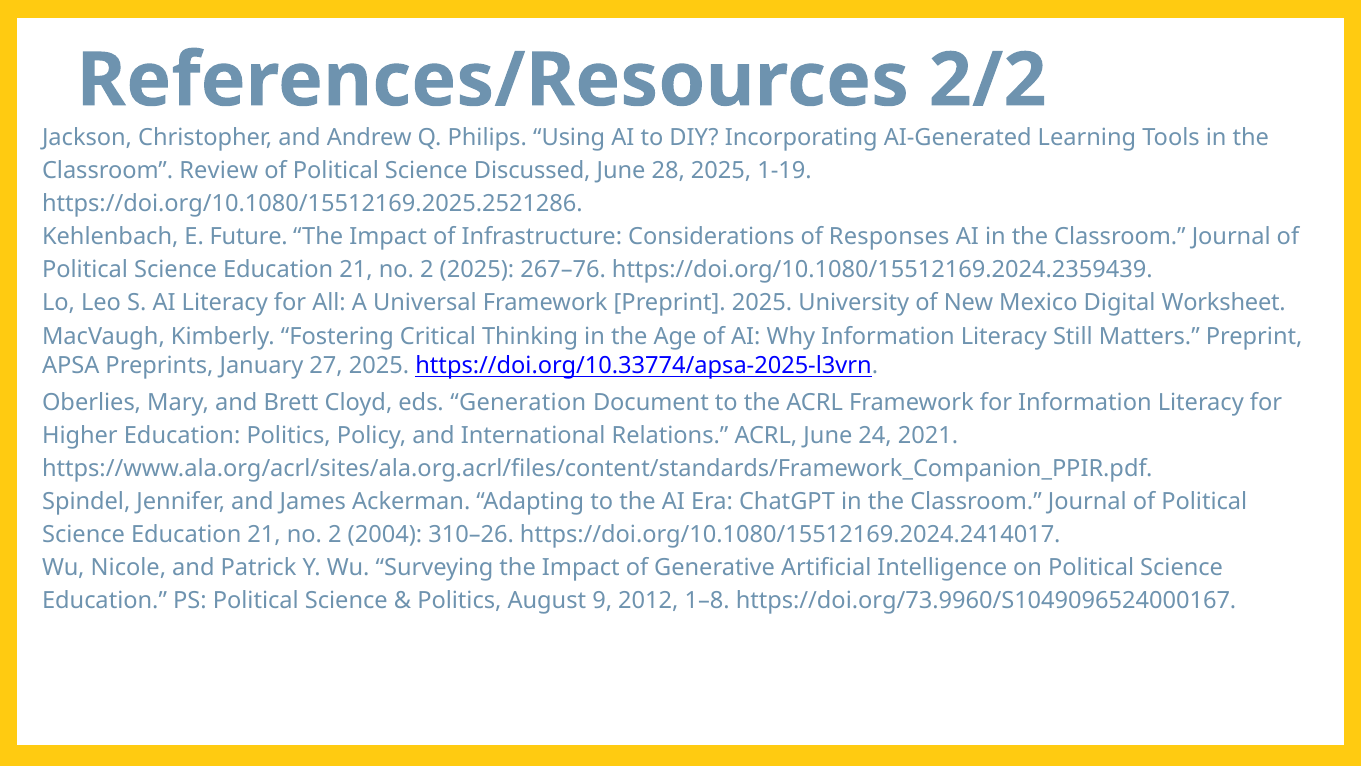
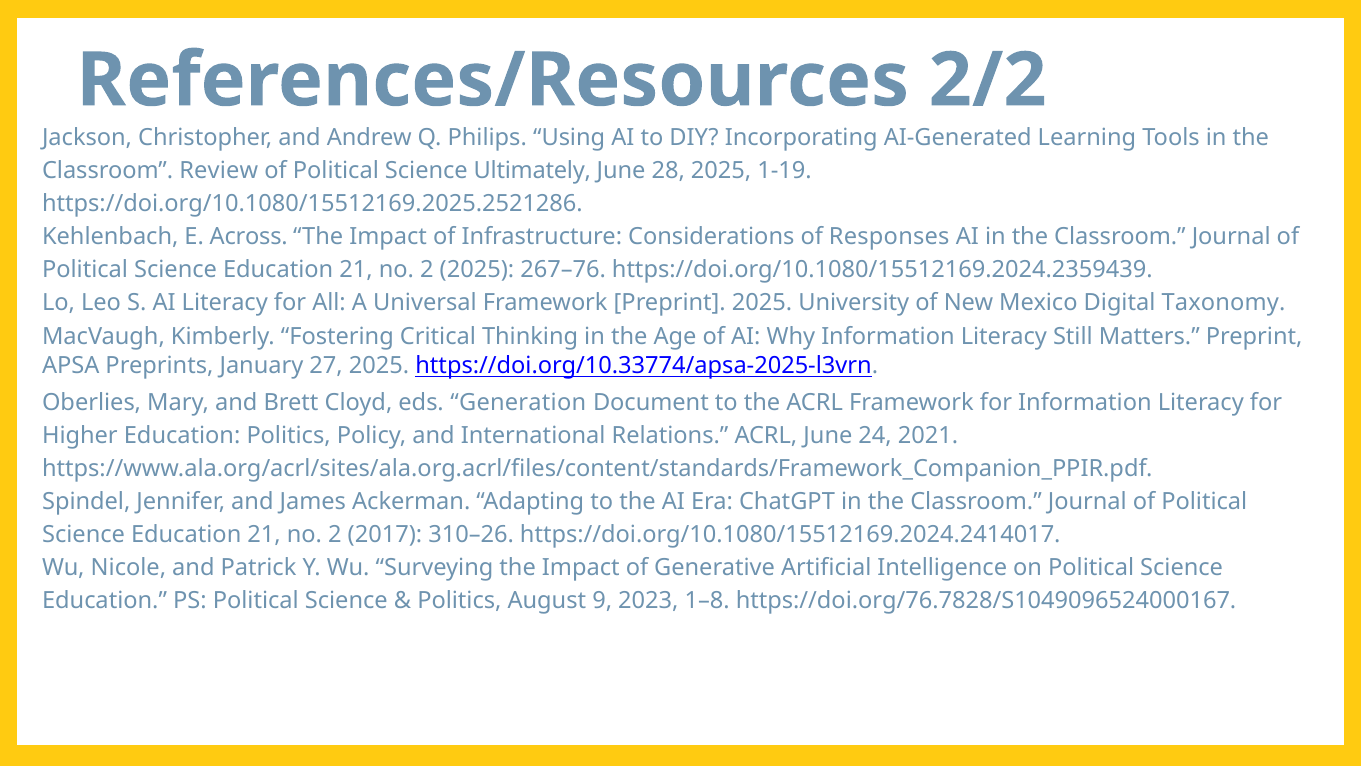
Discussed: Discussed -> Ultimately
Future: Future -> Across
Worksheet: Worksheet -> Taxonomy
2004: 2004 -> 2017
2012: 2012 -> 2023
https://doi.org/73.9960/S1049096524000167: https://doi.org/73.9960/S1049096524000167 -> https://doi.org/76.7828/S1049096524000167
